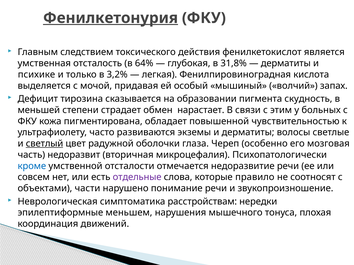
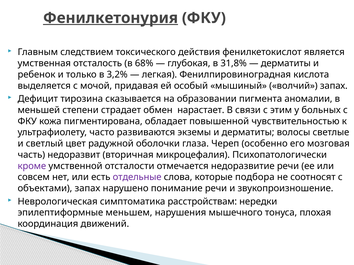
64%: 64% -> 68%
психике: психике -> ребенок
скудность: скудность -> аномалии
светлый underline: present -> none
кроме colour: blue -> purple
правило: правило -> подбора
объектами части: части -> запах
